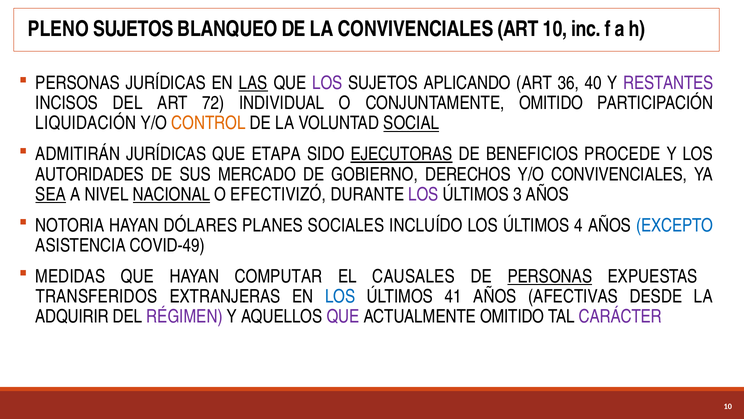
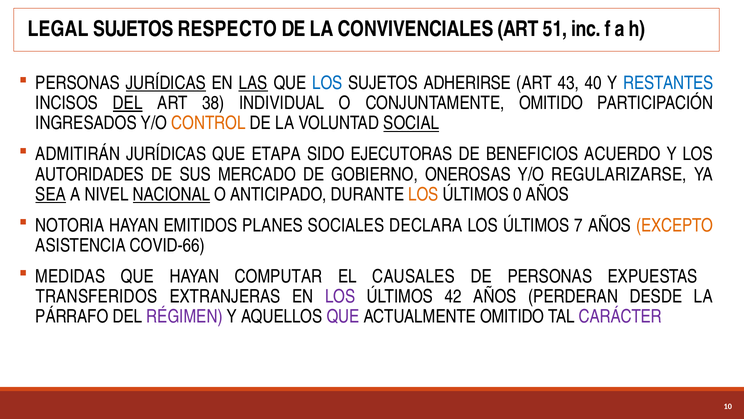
PLENO: PLENO -> LEGAL
BLANQUEO: BLANQUEO -> RESPECTO
ART 10: 10 -> 51
JURÍDICAS at (166, 83) underline: none -> present
LOS at (327, 83) colour: purple -> blue
APLICANDO: APLICANDO -> ADHERIRSE
36: 36 -> 43
RESTANTES colour: purple -> blue
DEL at (128, 103) underline: none -> present
72: 72 -> 38
LIQUIDACIÓN: LIQUIDACIÓN -> INGRESADOS
EJECUTORAS underline: present -> none
PROCEDE: PROCEDE -> ACUERDO
DERECHOS: DERECHOS -> ONEROSAS
Y/O CONVIVENCIALES: CONVIVENCIALES -> REGULARIZARSE
EFECTIVIZÓ: EFECTIVIZÓ -> ANTICIPADO
LOS at (424, 194) colour: purple -> orange
3: 3 -> 0
DÓLARES: DÓLARES -> EMITIDOS
INCLUÍDO: INCLUÍDO -> DECLARA
4: 4 -> 7
EXCEPTO colour: blue -> orange
COVID-49: COVID-49 -> COVID-66
PERSONAS at (550, 276) underline: present -> none
LOS at (340, 296) colour: blue -> purple
41: 41 -> 42
AFECTIVAS: AFECTIVAS -> PERDERAN
ADQUIRIR: ADQUIRIR -> PÁRRAFO
